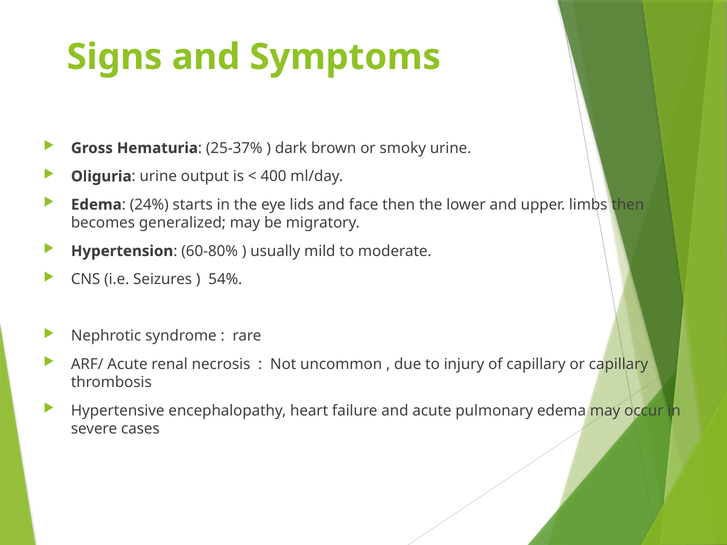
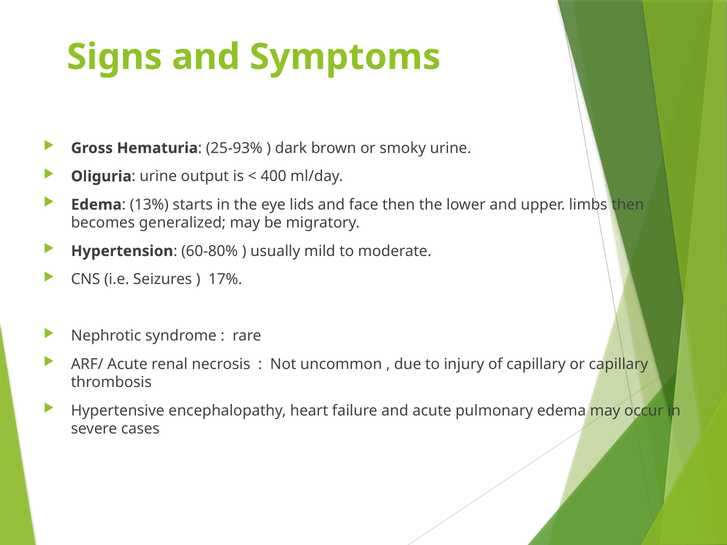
25-37%: 25-37% -> 25-93%
24%: 24% -> 13%
54%: 54% -> 17%
